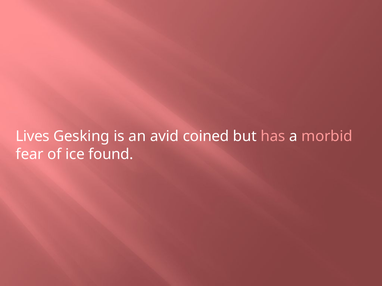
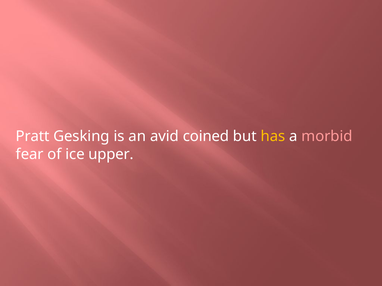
Lives: Lives -> Pratt
has colour: pink -> yellow
found: found -> upper
